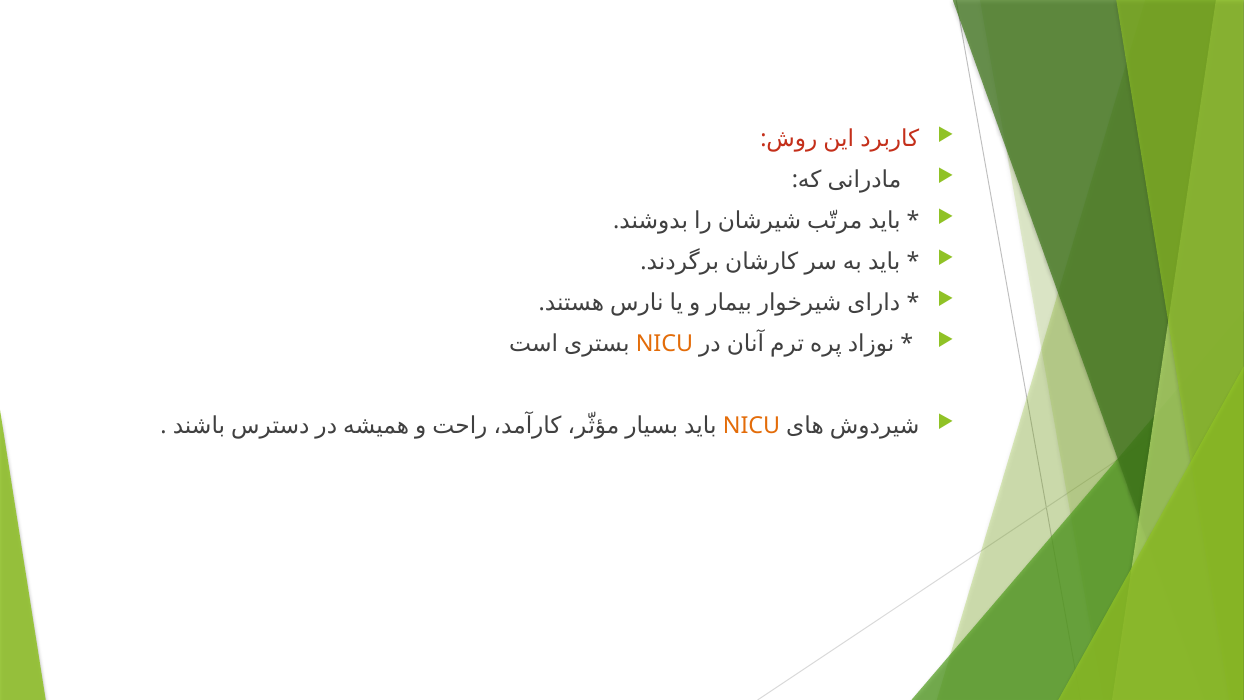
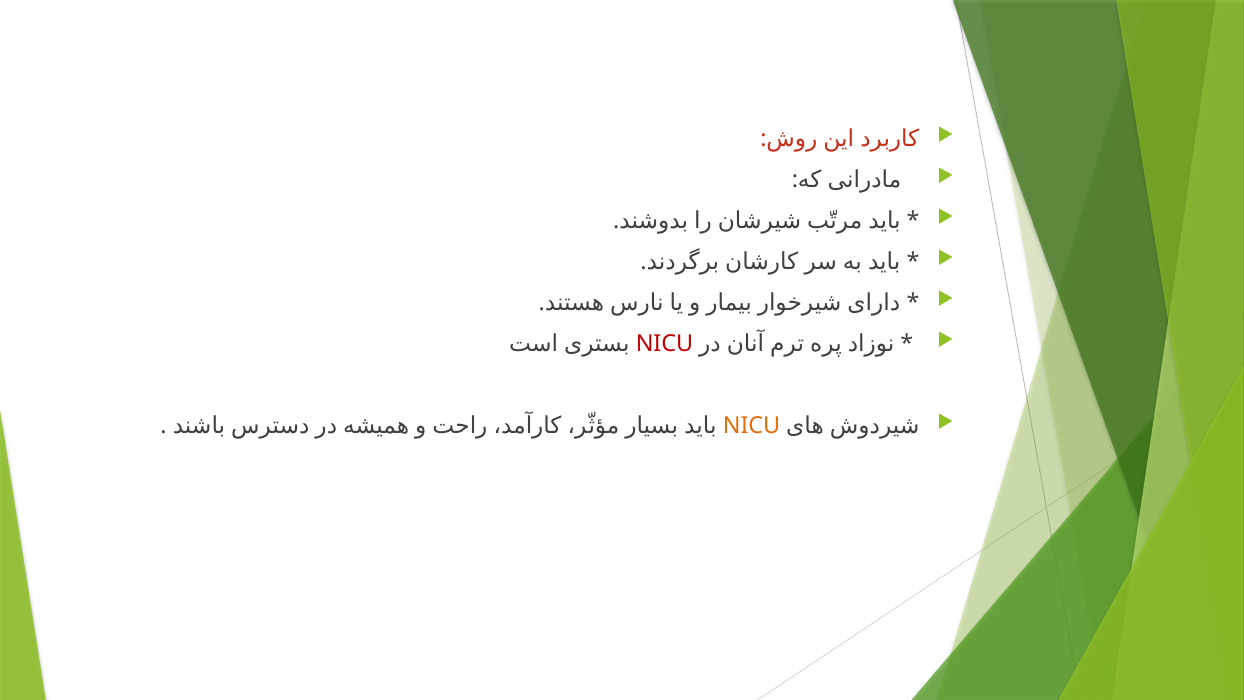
NICU at (664, 344) colour: orange -> red
